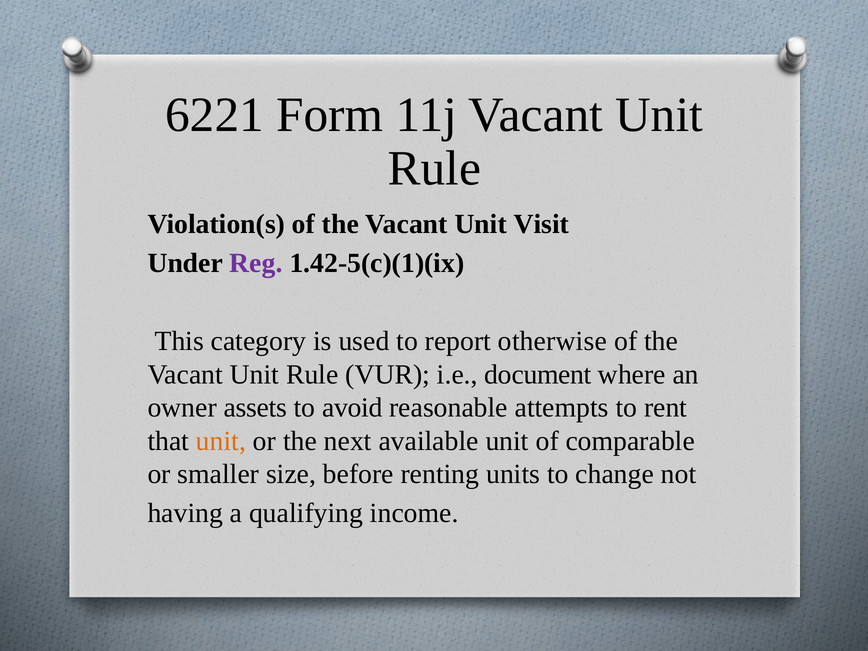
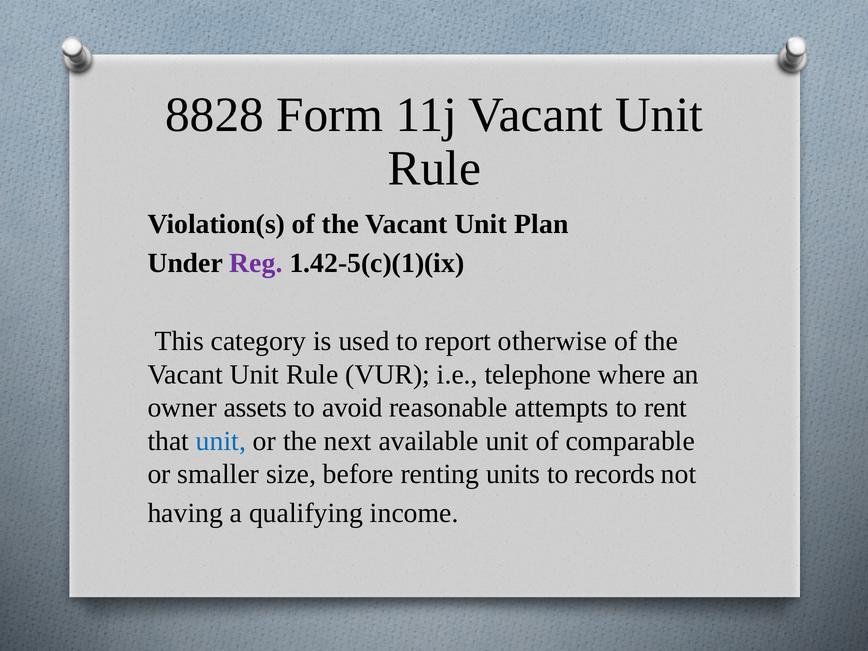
6221: 6221 -> 8828
Visit: Visit -> Plan
document: document -> telephone
unit at (221, 441) colour: orange -> blue
change: change -> records
